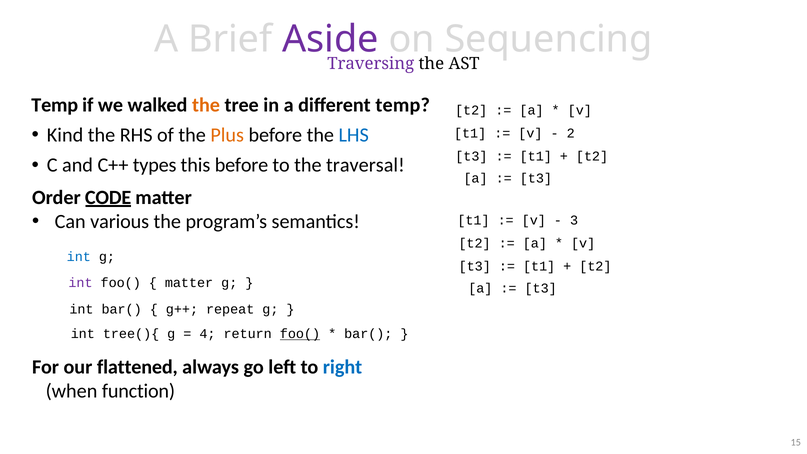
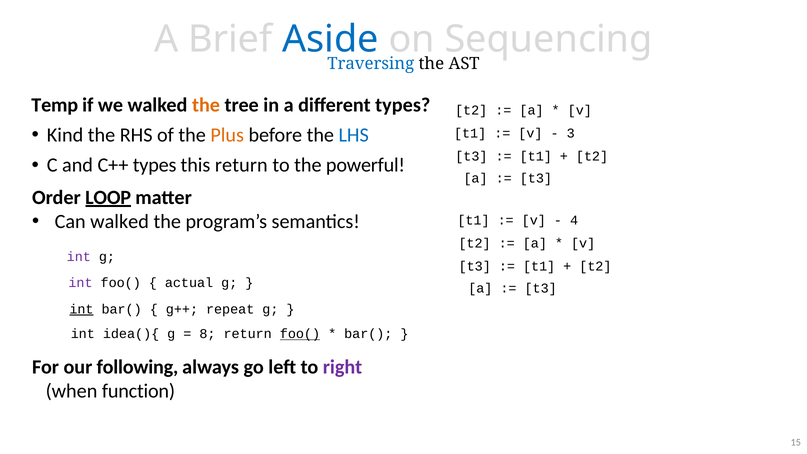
Aside colour: purple -> blue
Traversing colour: purple -> blue
different temp: temp -> types
2: 2 -> 3
this before: before -> return
traversal: traversal -> powerful
CODE: CODE -> LOOP
Can various: various -> walked
3: 3 -> 4
int at (79, 257) colour: blue -> purple
matter at (189, 283): matter -> actual
int at (81, 309) underline: none -> present
tree(){: tree(){ -> idea(){
4: 4 -> 8
flattened: flattened -> following
right colour: blue -> purple
